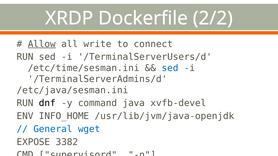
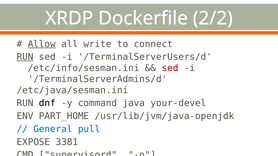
RUN at (25, 57) underline: none -> present
/etc/time/sesman.ini: /etc/time/sesman.ini -> /etc/info/sesman.ini
sed at (170, 68) colour: blue -> red
xvfb-devel: xvfb-devel -> your-devel
INFO_HOME: INFO_HOME -> PART_HOME
wget: wget -> pull
3382: 3382 -> 3381
